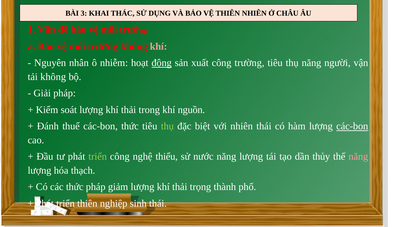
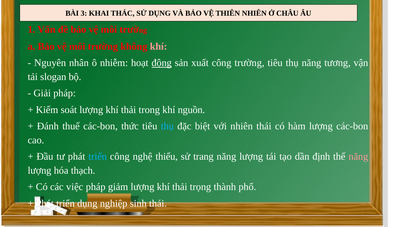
người: người -> tương
tải không: không -> slogan
thụ at (167, 126) colour: light green -> light blue
các-bon at (352, 126) underline: present -> none
triển at (98, 156) colour: light green -> light blue
nước: nước -> trang
thủy: thủy -> định
các thức: thức -> việc
triển thiên: thiên -> dụng
